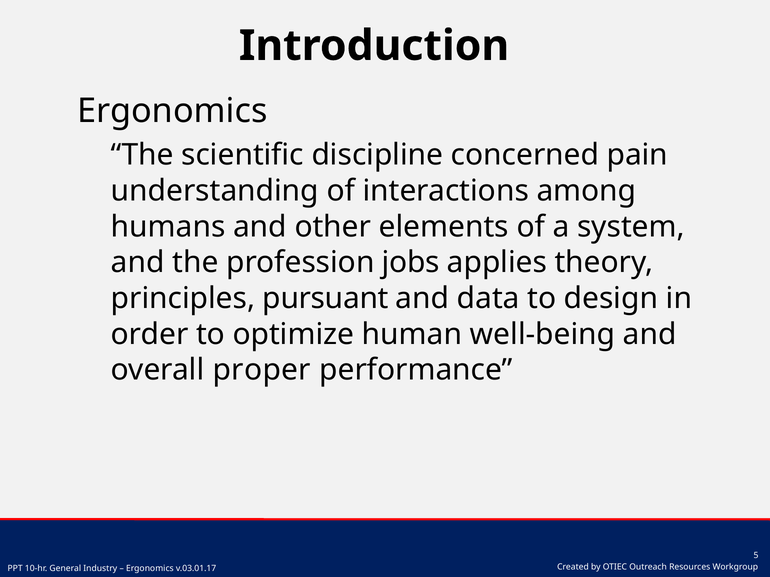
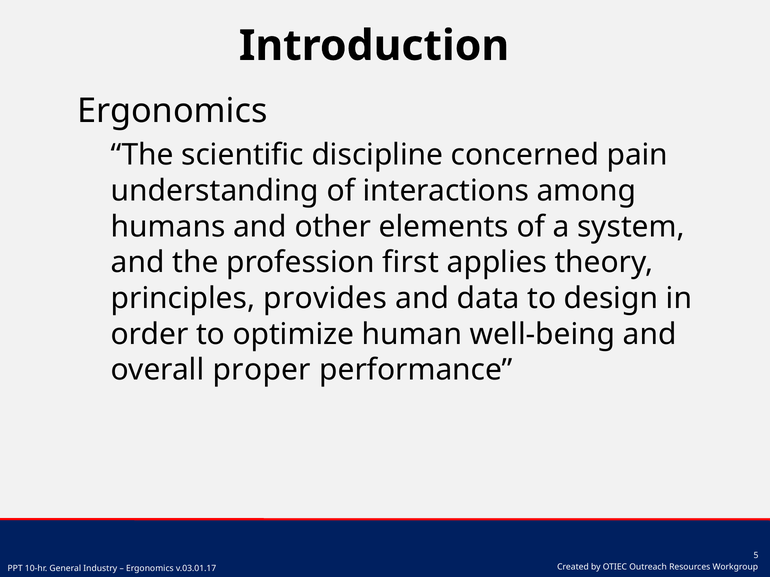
jobs: jobs -> first
pursuant: pursuant -> provides
